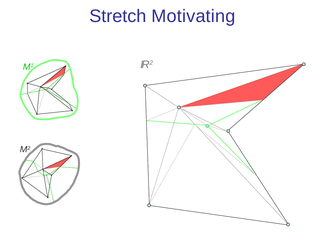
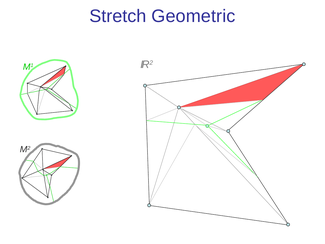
Motivating: Motivating -> Geometric
